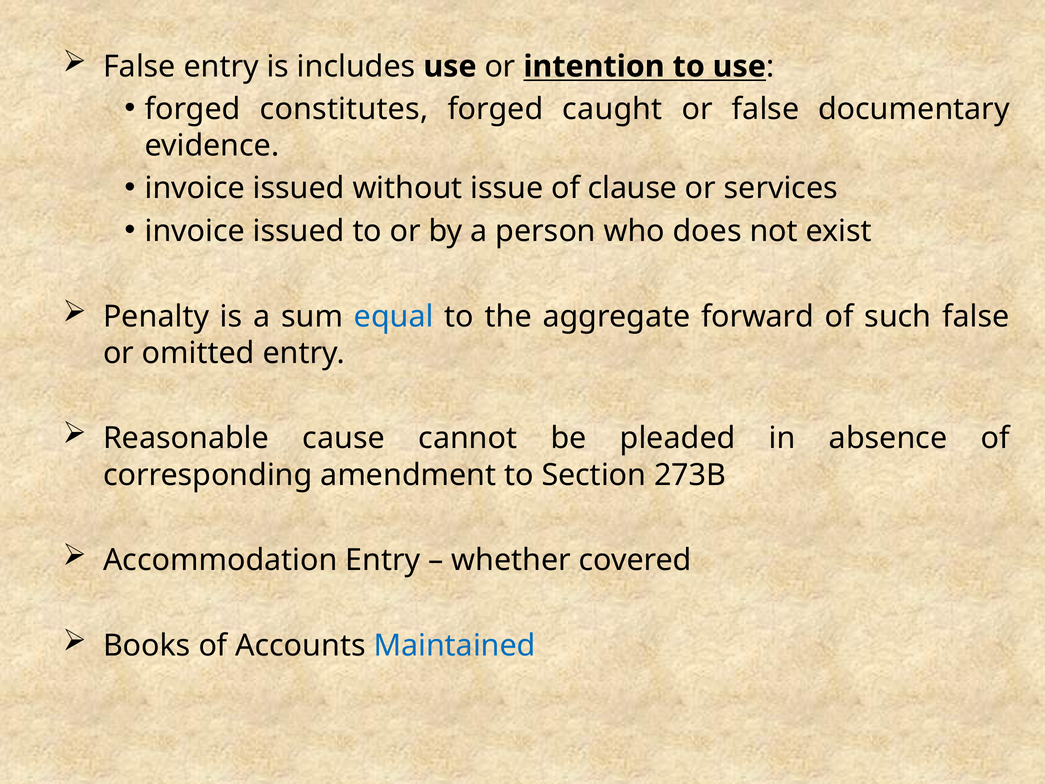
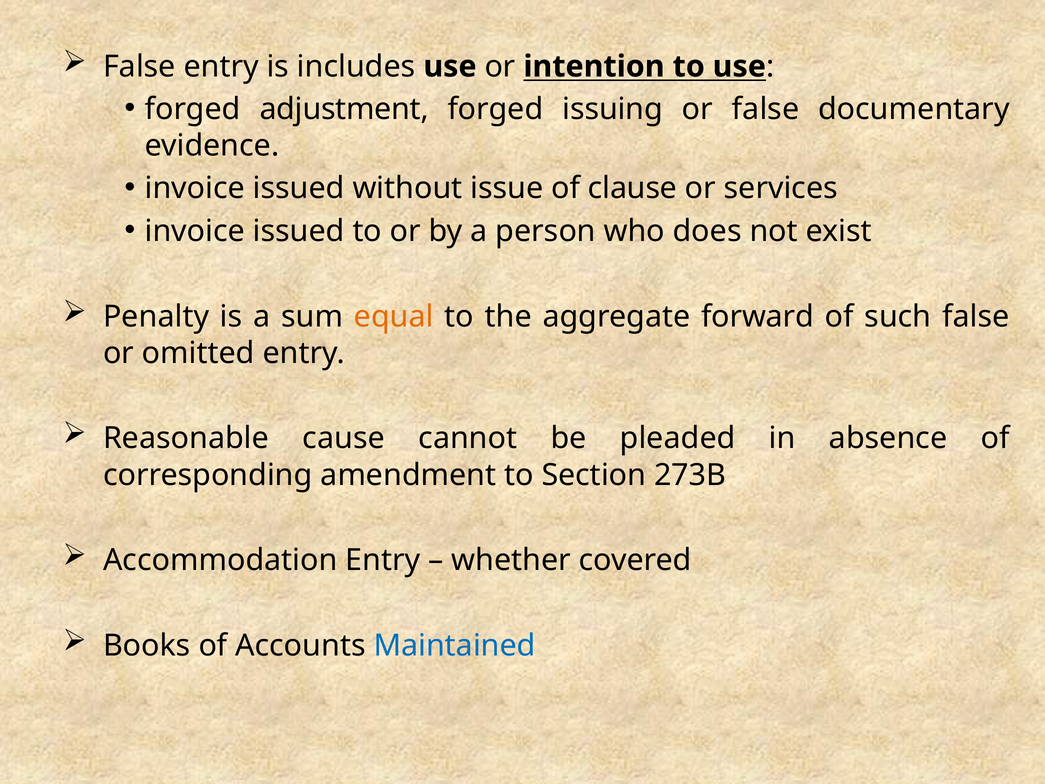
constitutes: constitutes -> adjustment
caught: caught -> issuing
equal colour: blue -> orange
